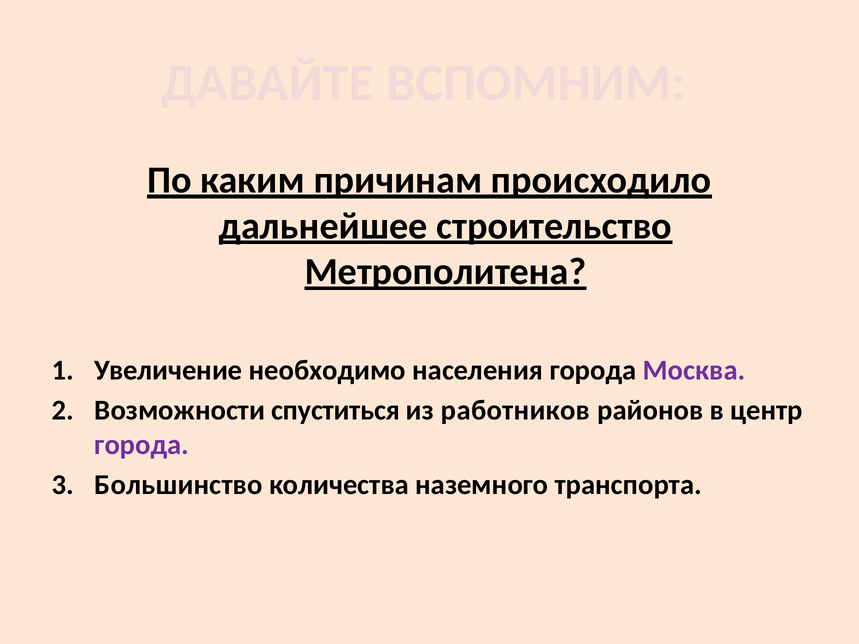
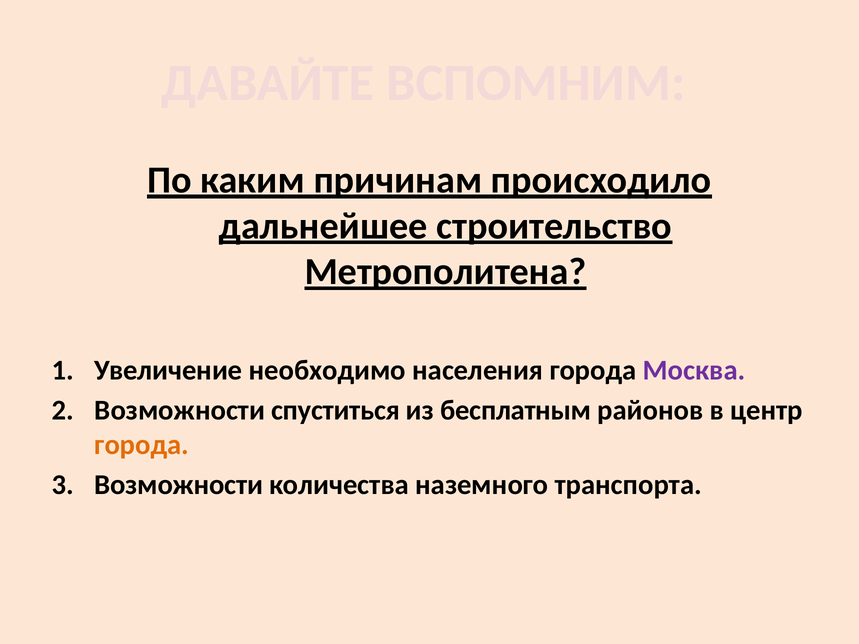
работников: работников -> бесплатным
города at (142, 445) colour: purple -> orange
Большинство at (179, 485): Большинство -> Возможности
